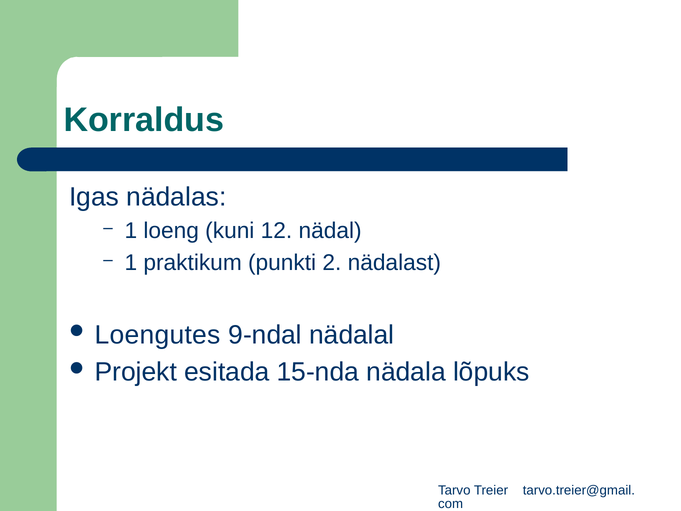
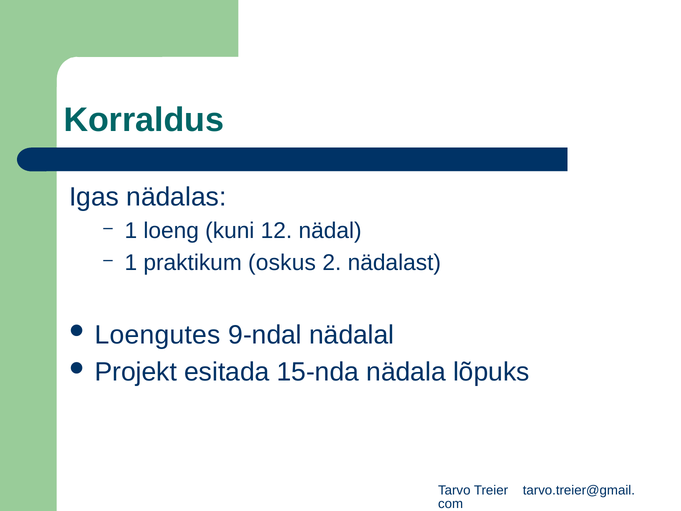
punkti: punkti -> oskus
